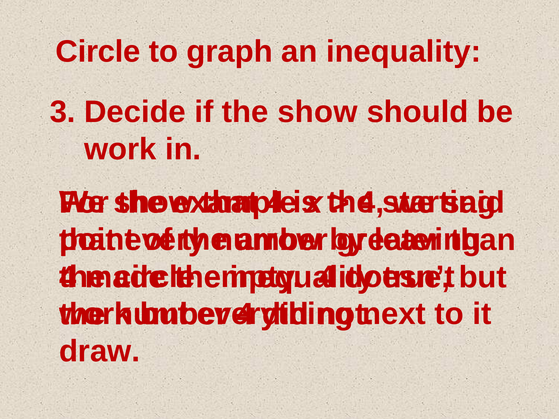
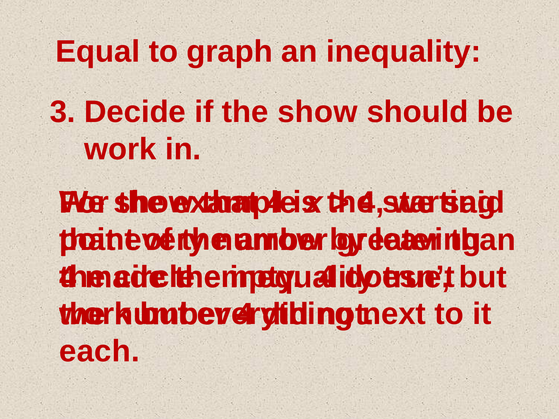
Circle at (98, 52): Circle -> Equal
draw: draw -> each
